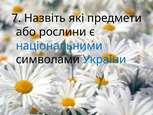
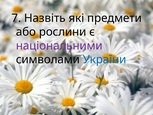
національними colour: blue -> purple
